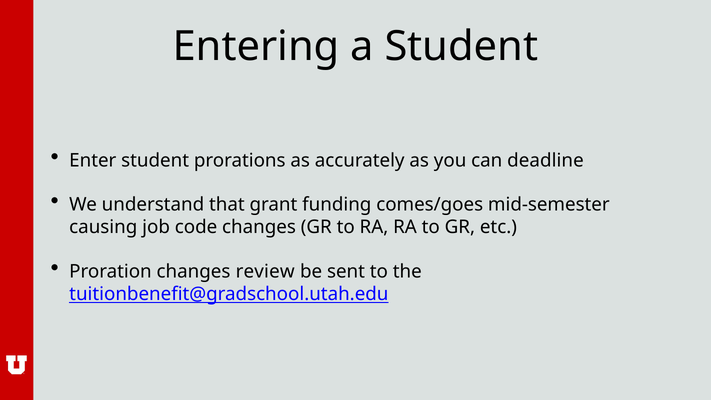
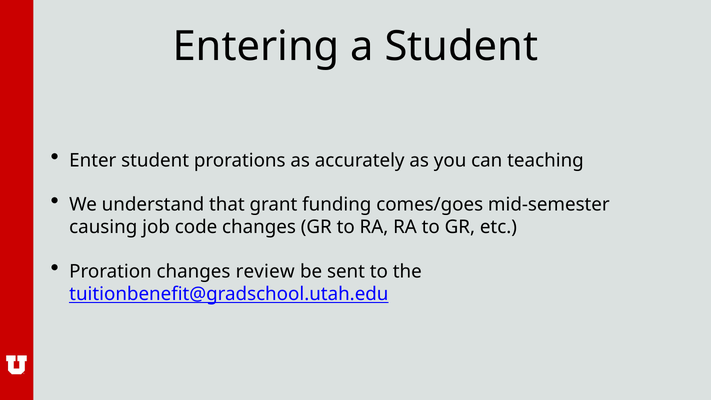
deadline: deadline -> teaching
